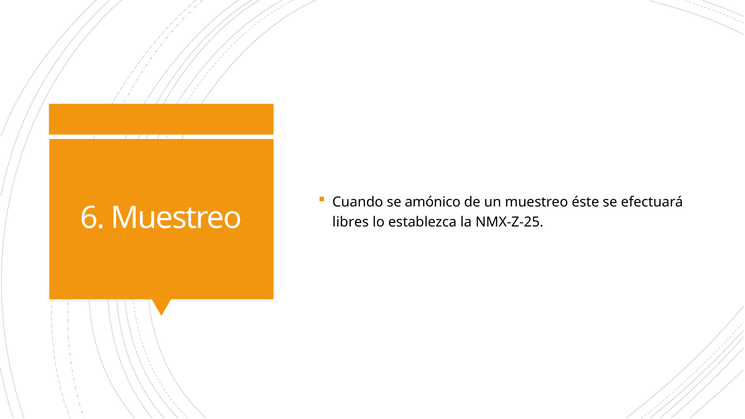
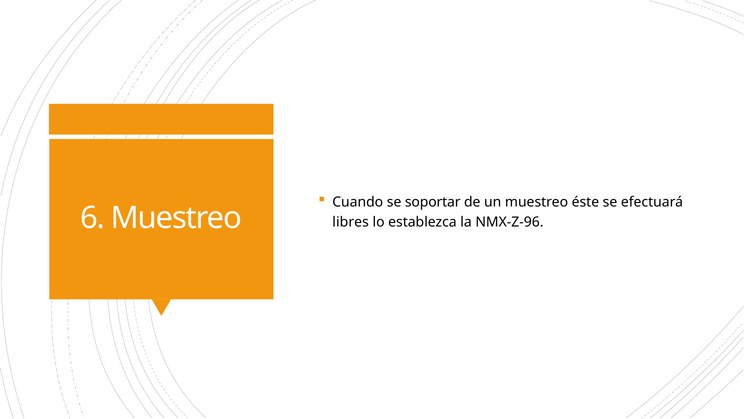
amónico: amónico -> soportar
NMX-Z-25: NMX-Z-25 -> NMX-Z-96
